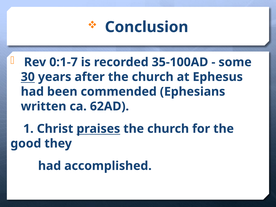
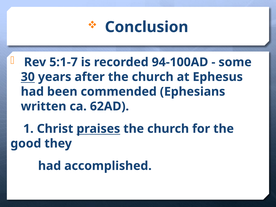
0:1-7: 0:1-7 -> 5:1-7
35-100AD: 35-100AD -> 94-100AD
